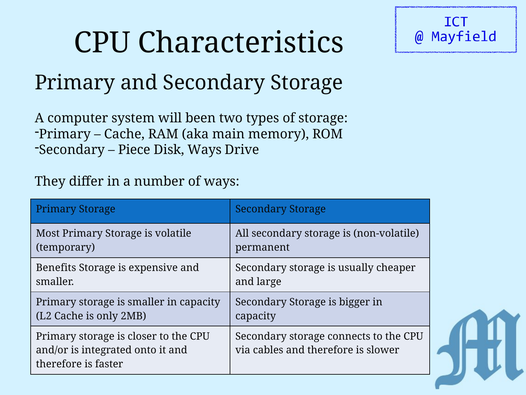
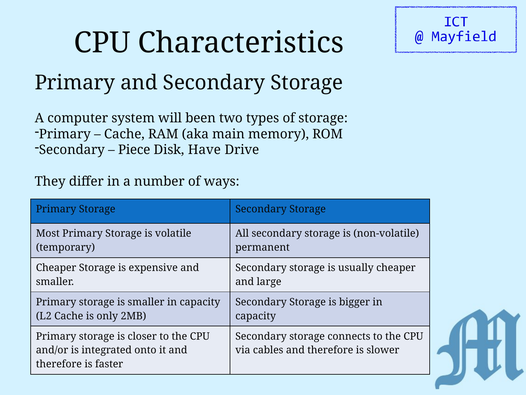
Disk Ways: Ways -> Have
Benefits at (56, 267): Benefits -> Cheaper
